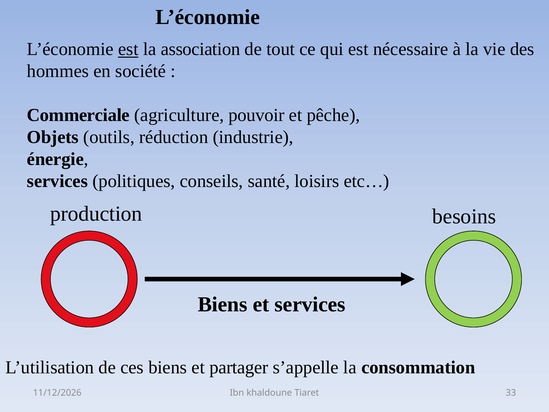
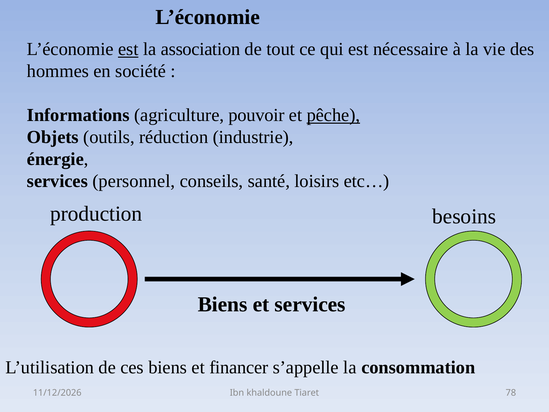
Commerciale: Commerciale -> Informations
pêche underline: none -> present
politiques: politiques -> personnel
partager: partager -> financer
33: 33 -> 78
